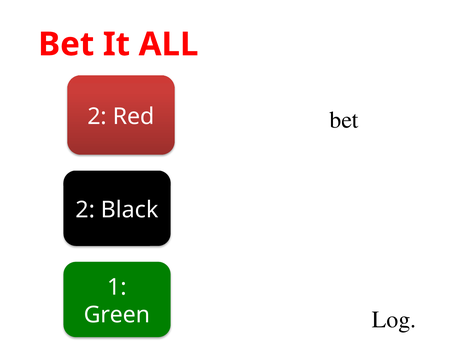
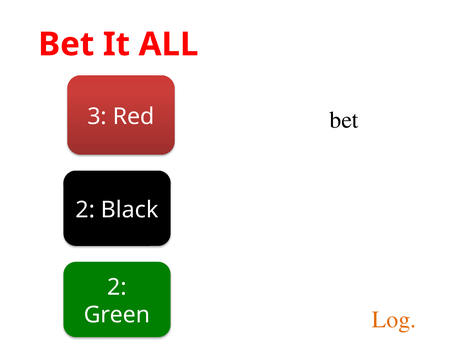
2 at (97, 117): 2 -> 3
1 at (117, 287): 1 -> 2
Log colour: black -> orange
